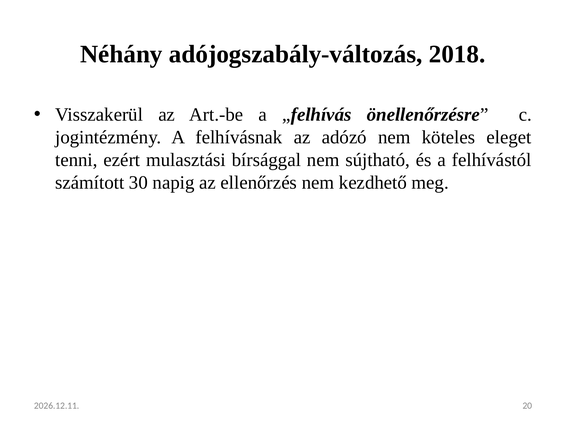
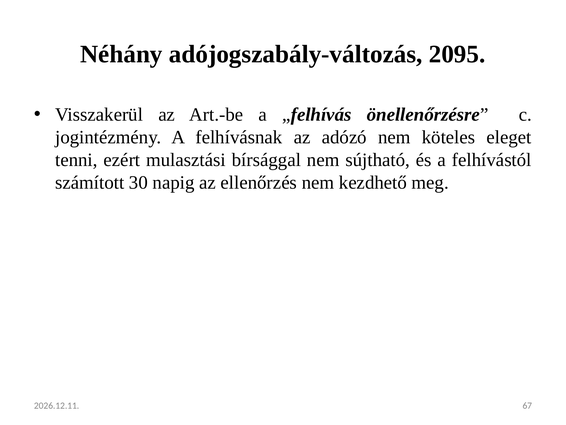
2018: 2018 -> 2095
20: 20 -> 67
